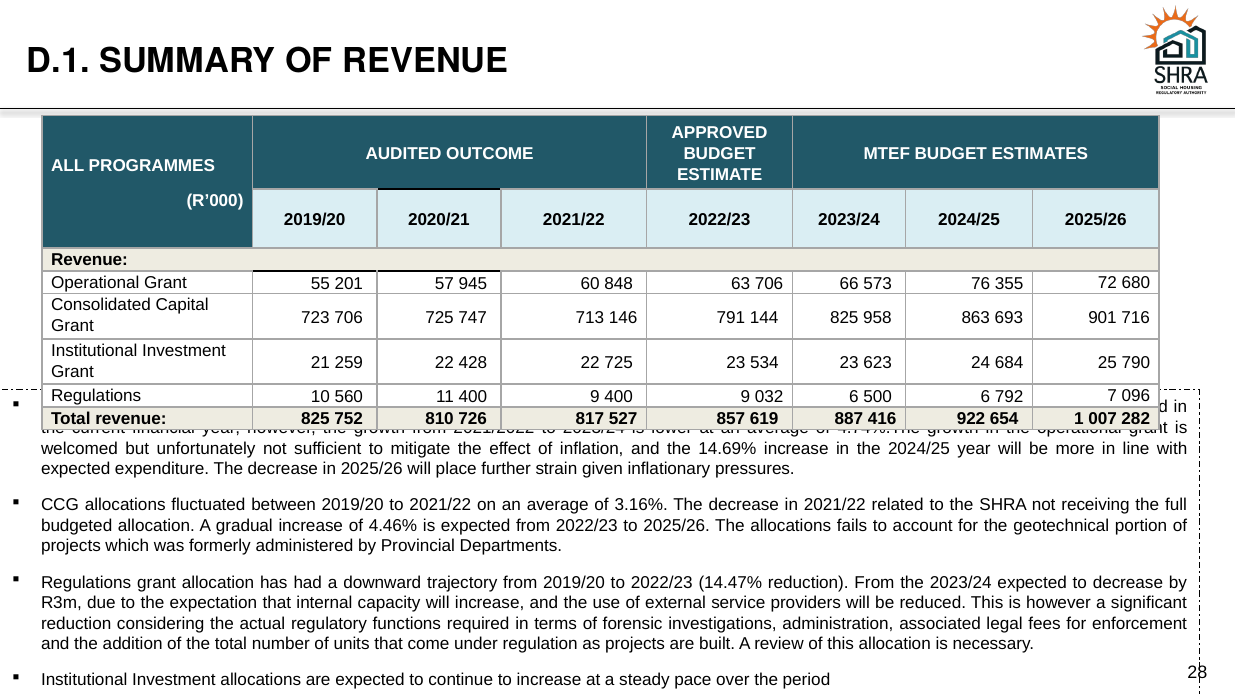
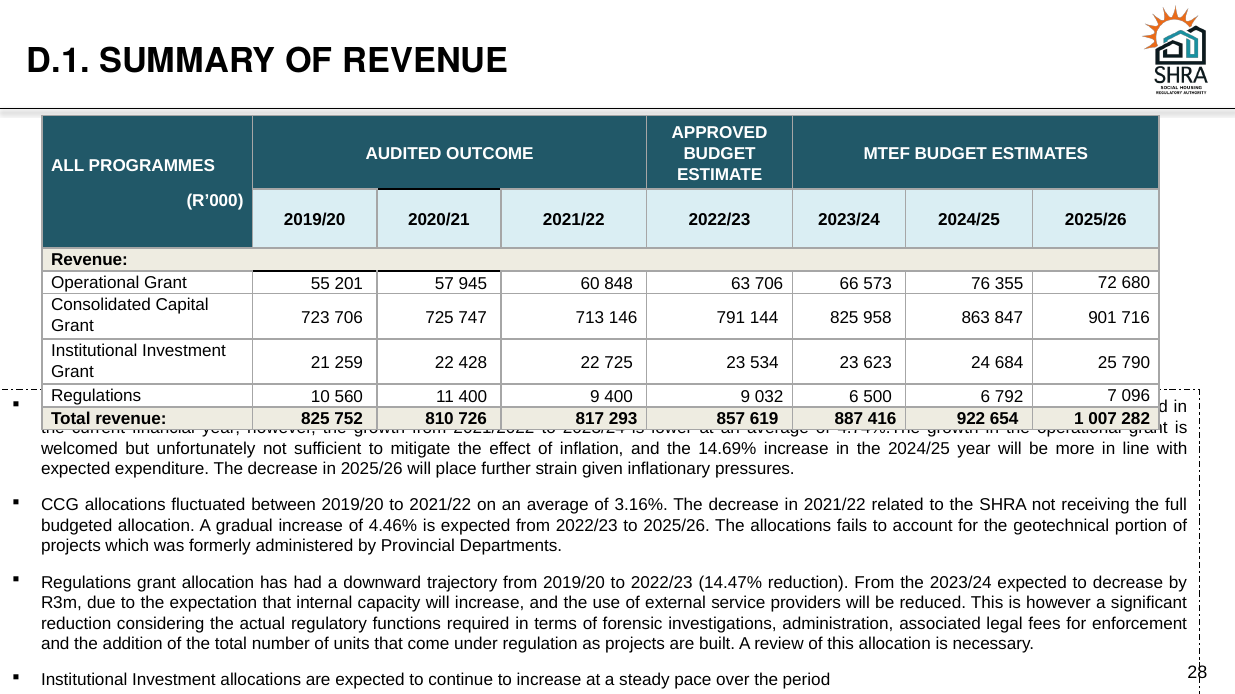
693: 693 -> 847
527: 527 -> 293
